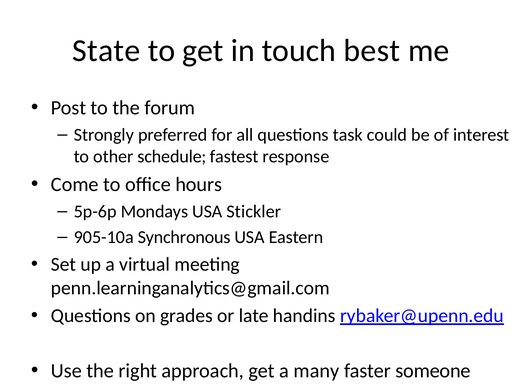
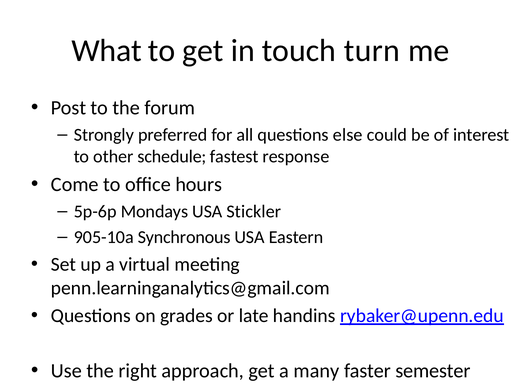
State: State -> What
best: best -> turn
task: task -> else
someone: someone -> semester
